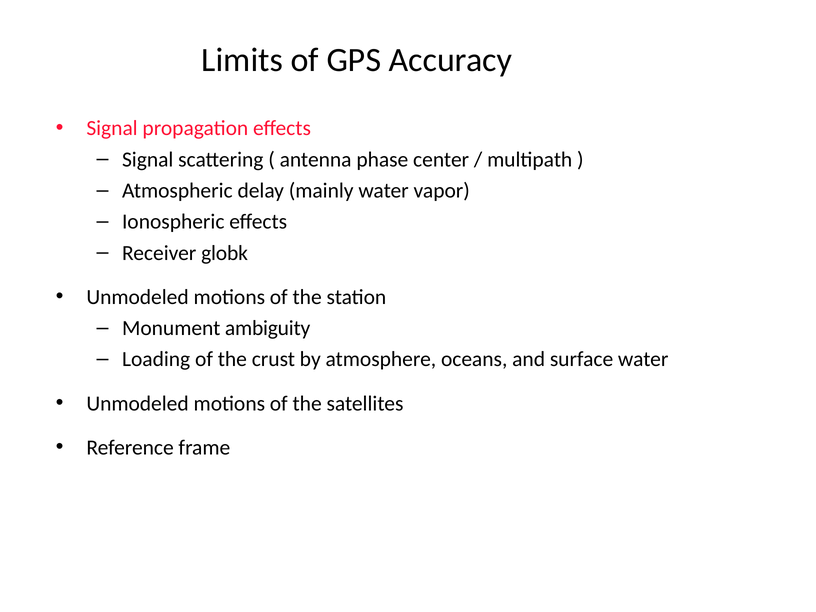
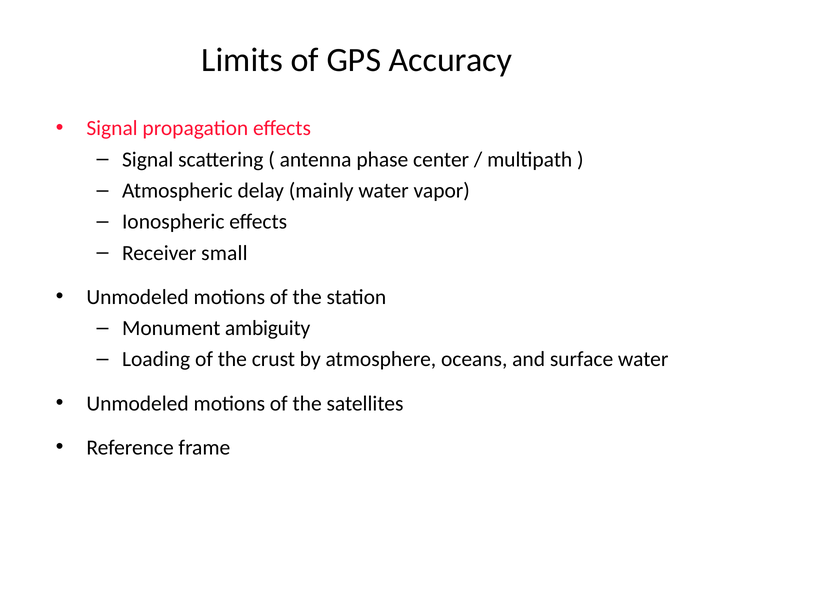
globk: globk -> small
